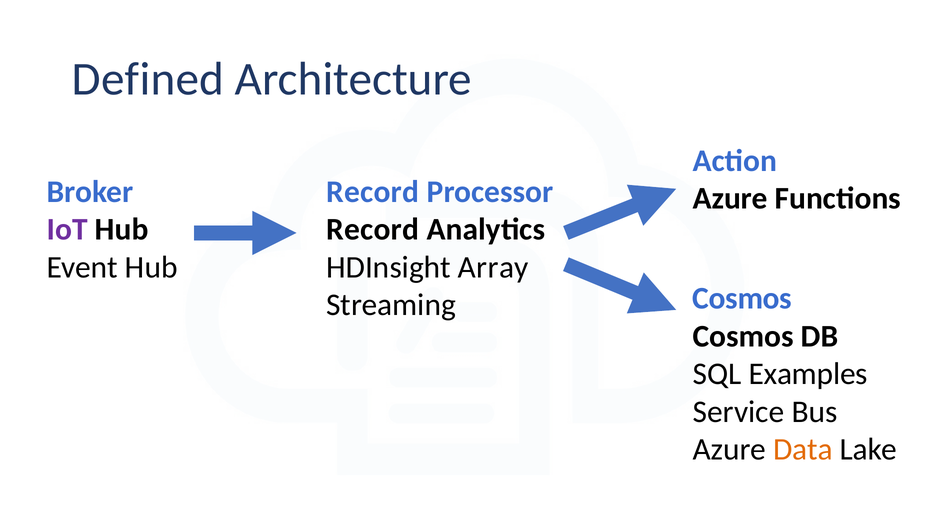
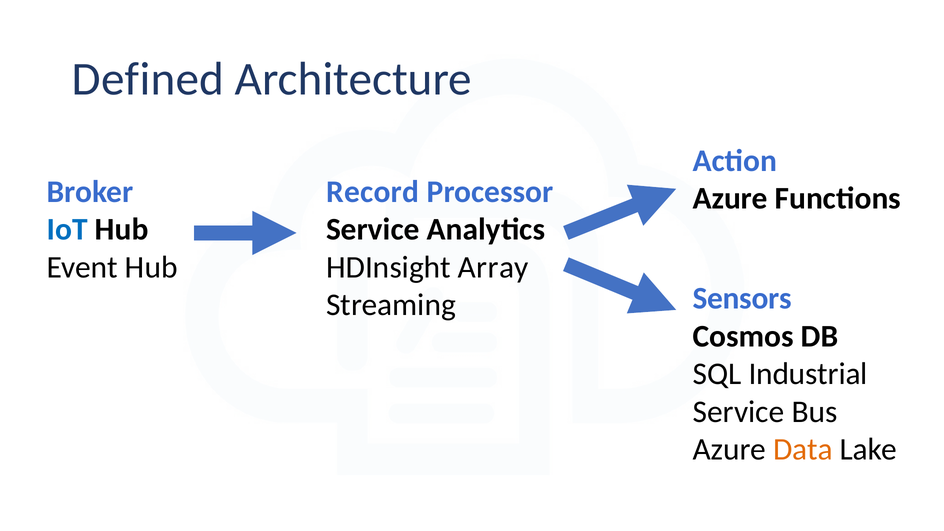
IoT colour: purple -> blue
Record at (373, 230): Record -> Service
Streaming Cosmos: Cosmos -> Sensors
Examples: Examples -> Industrial
